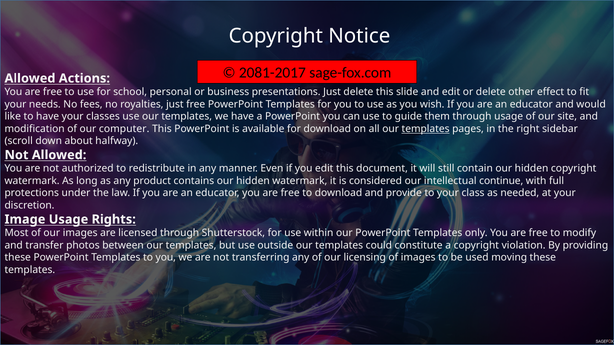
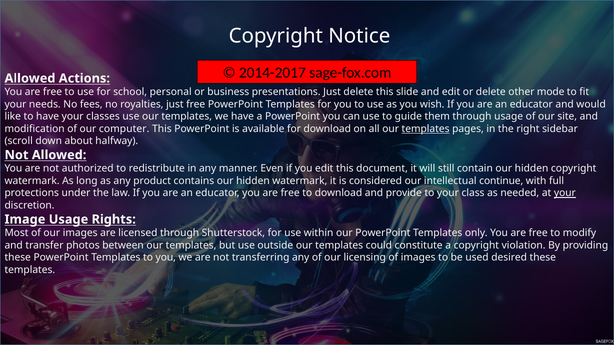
2081-2017: 2081-2017 -> 2014-2017
effect: effect -> mode
your at (565, 193) underline: none -> present
moving: moving -> desired
